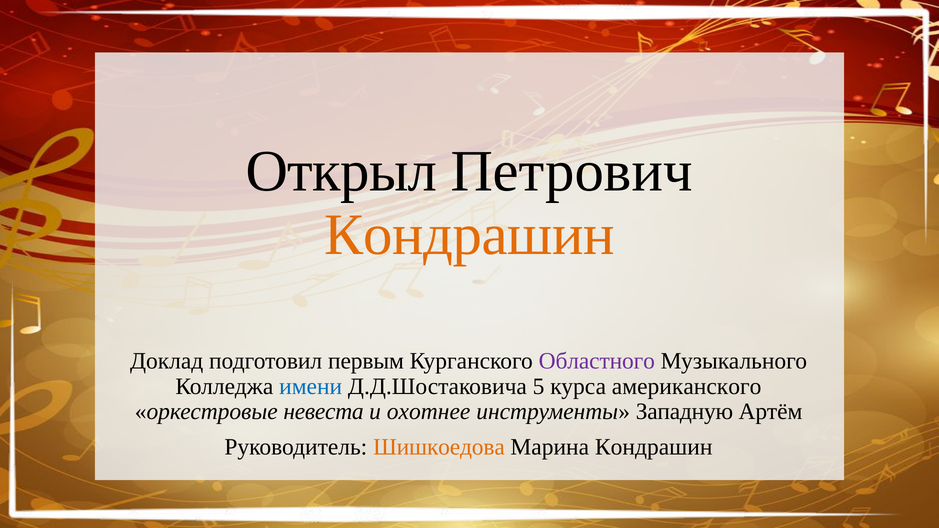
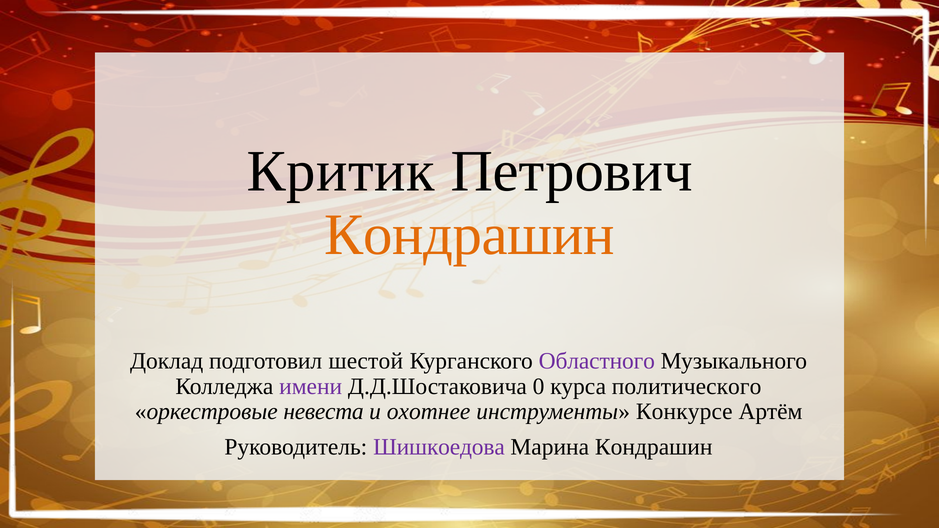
Открыл: Открыл -> Критик
первым: первым -> шестой
имени colour: blue -> purple
5: 5 -> 0
американского: американского -> политического
Западную: Западную -> Конкурсе
Шишкоедова colour: orange -> purple
